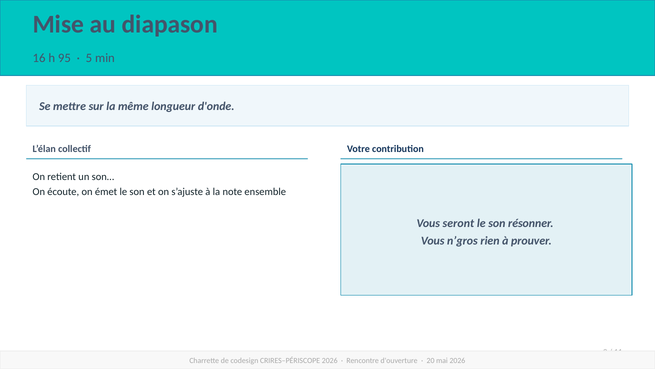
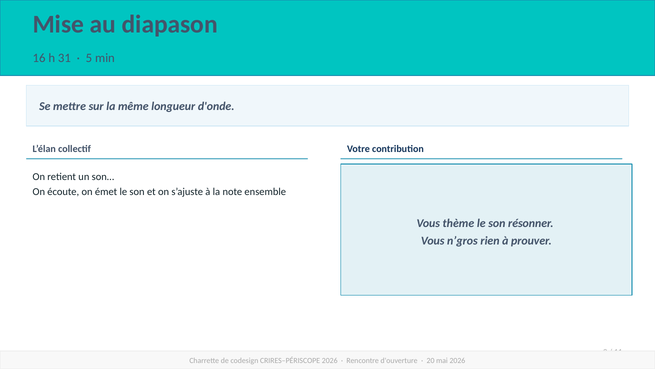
95: 95 -> 31
seront: seront -> thème
